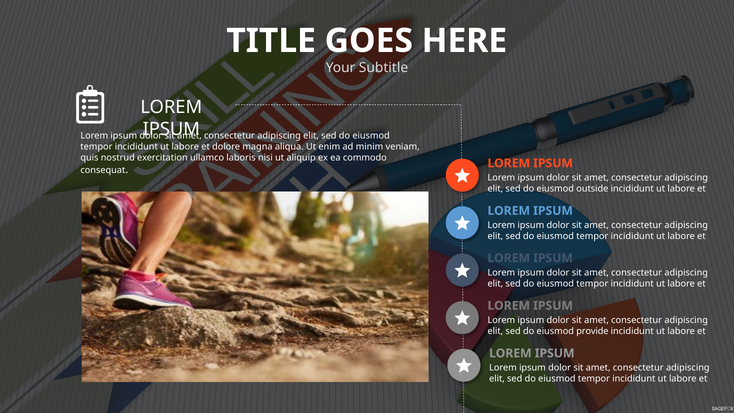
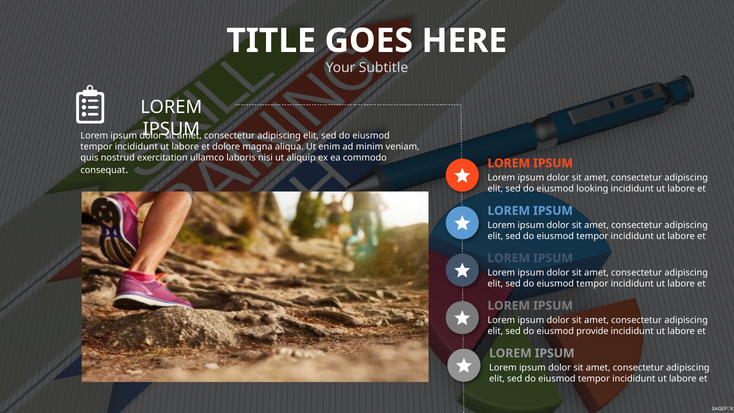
outside: outside -> looking
